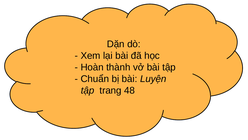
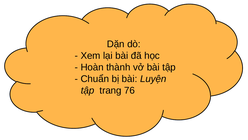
48: 48 -> 76
